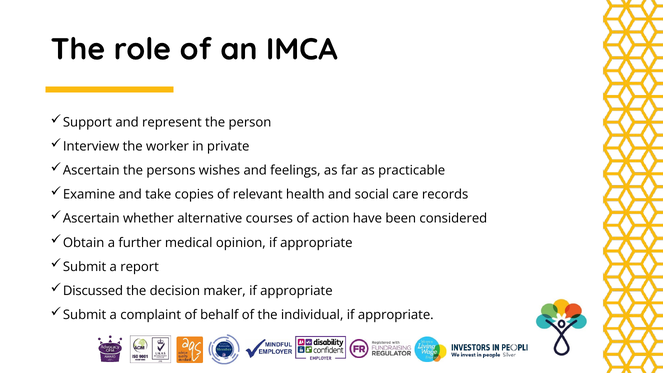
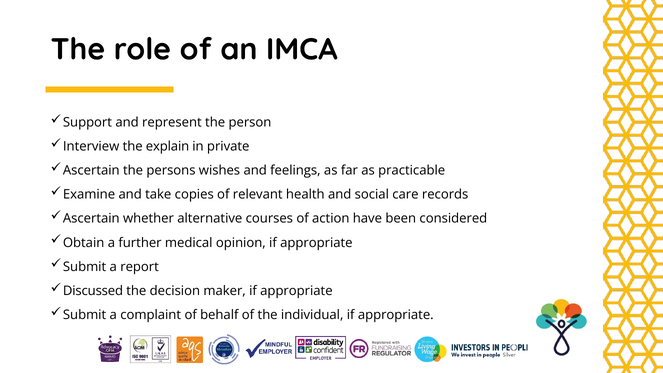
worker: worker -> explain
